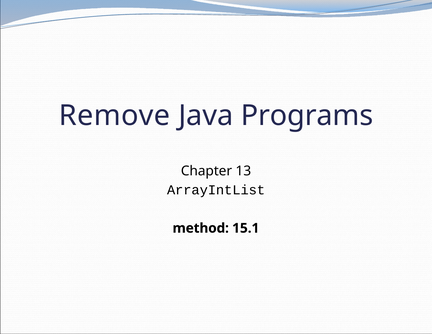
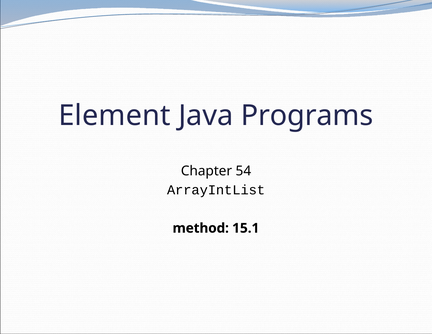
Remove: Remove -> Element
13: 13 -> 54
